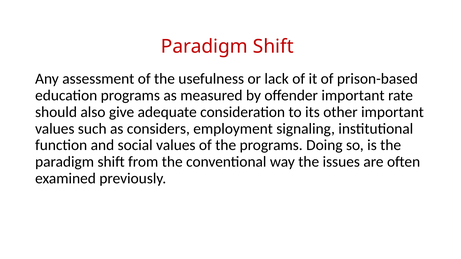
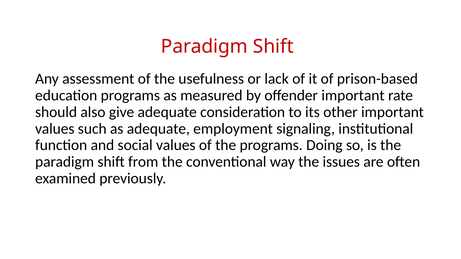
as considers: considers -> adequate
